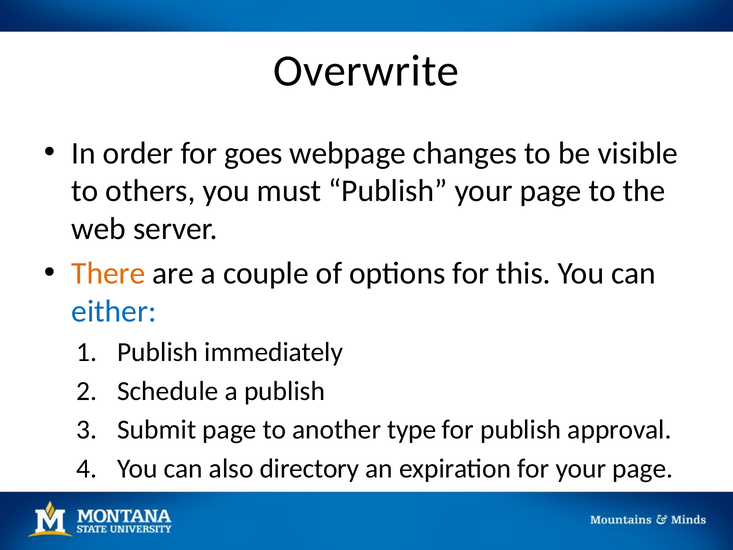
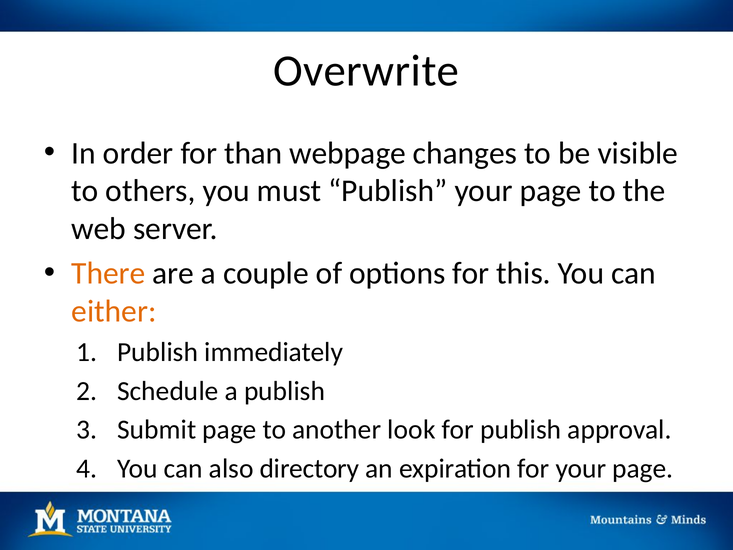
goes: goes -> than
either colour: blue -> orange
type: type -> look
